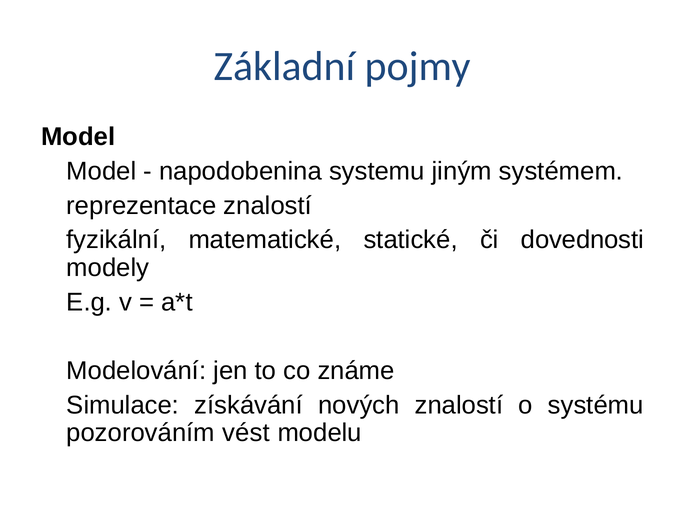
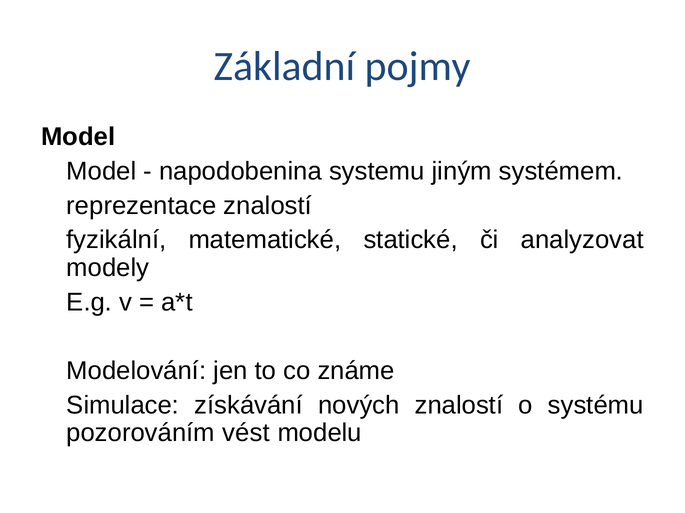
dovednosti: dovednosti -> analyzovat
